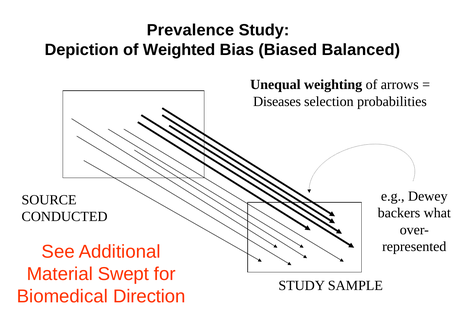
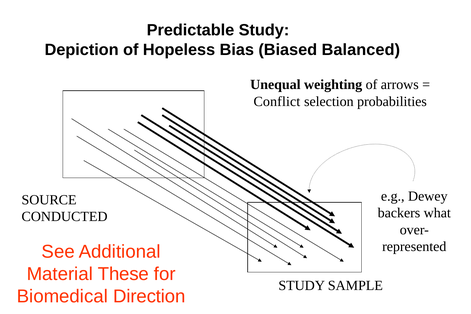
Prevalence: Prevalence -> Predictable
Weighted: Weighted -> Hopeless
Diseases: Diseases -> Conflict
Swept: Swept -> These
